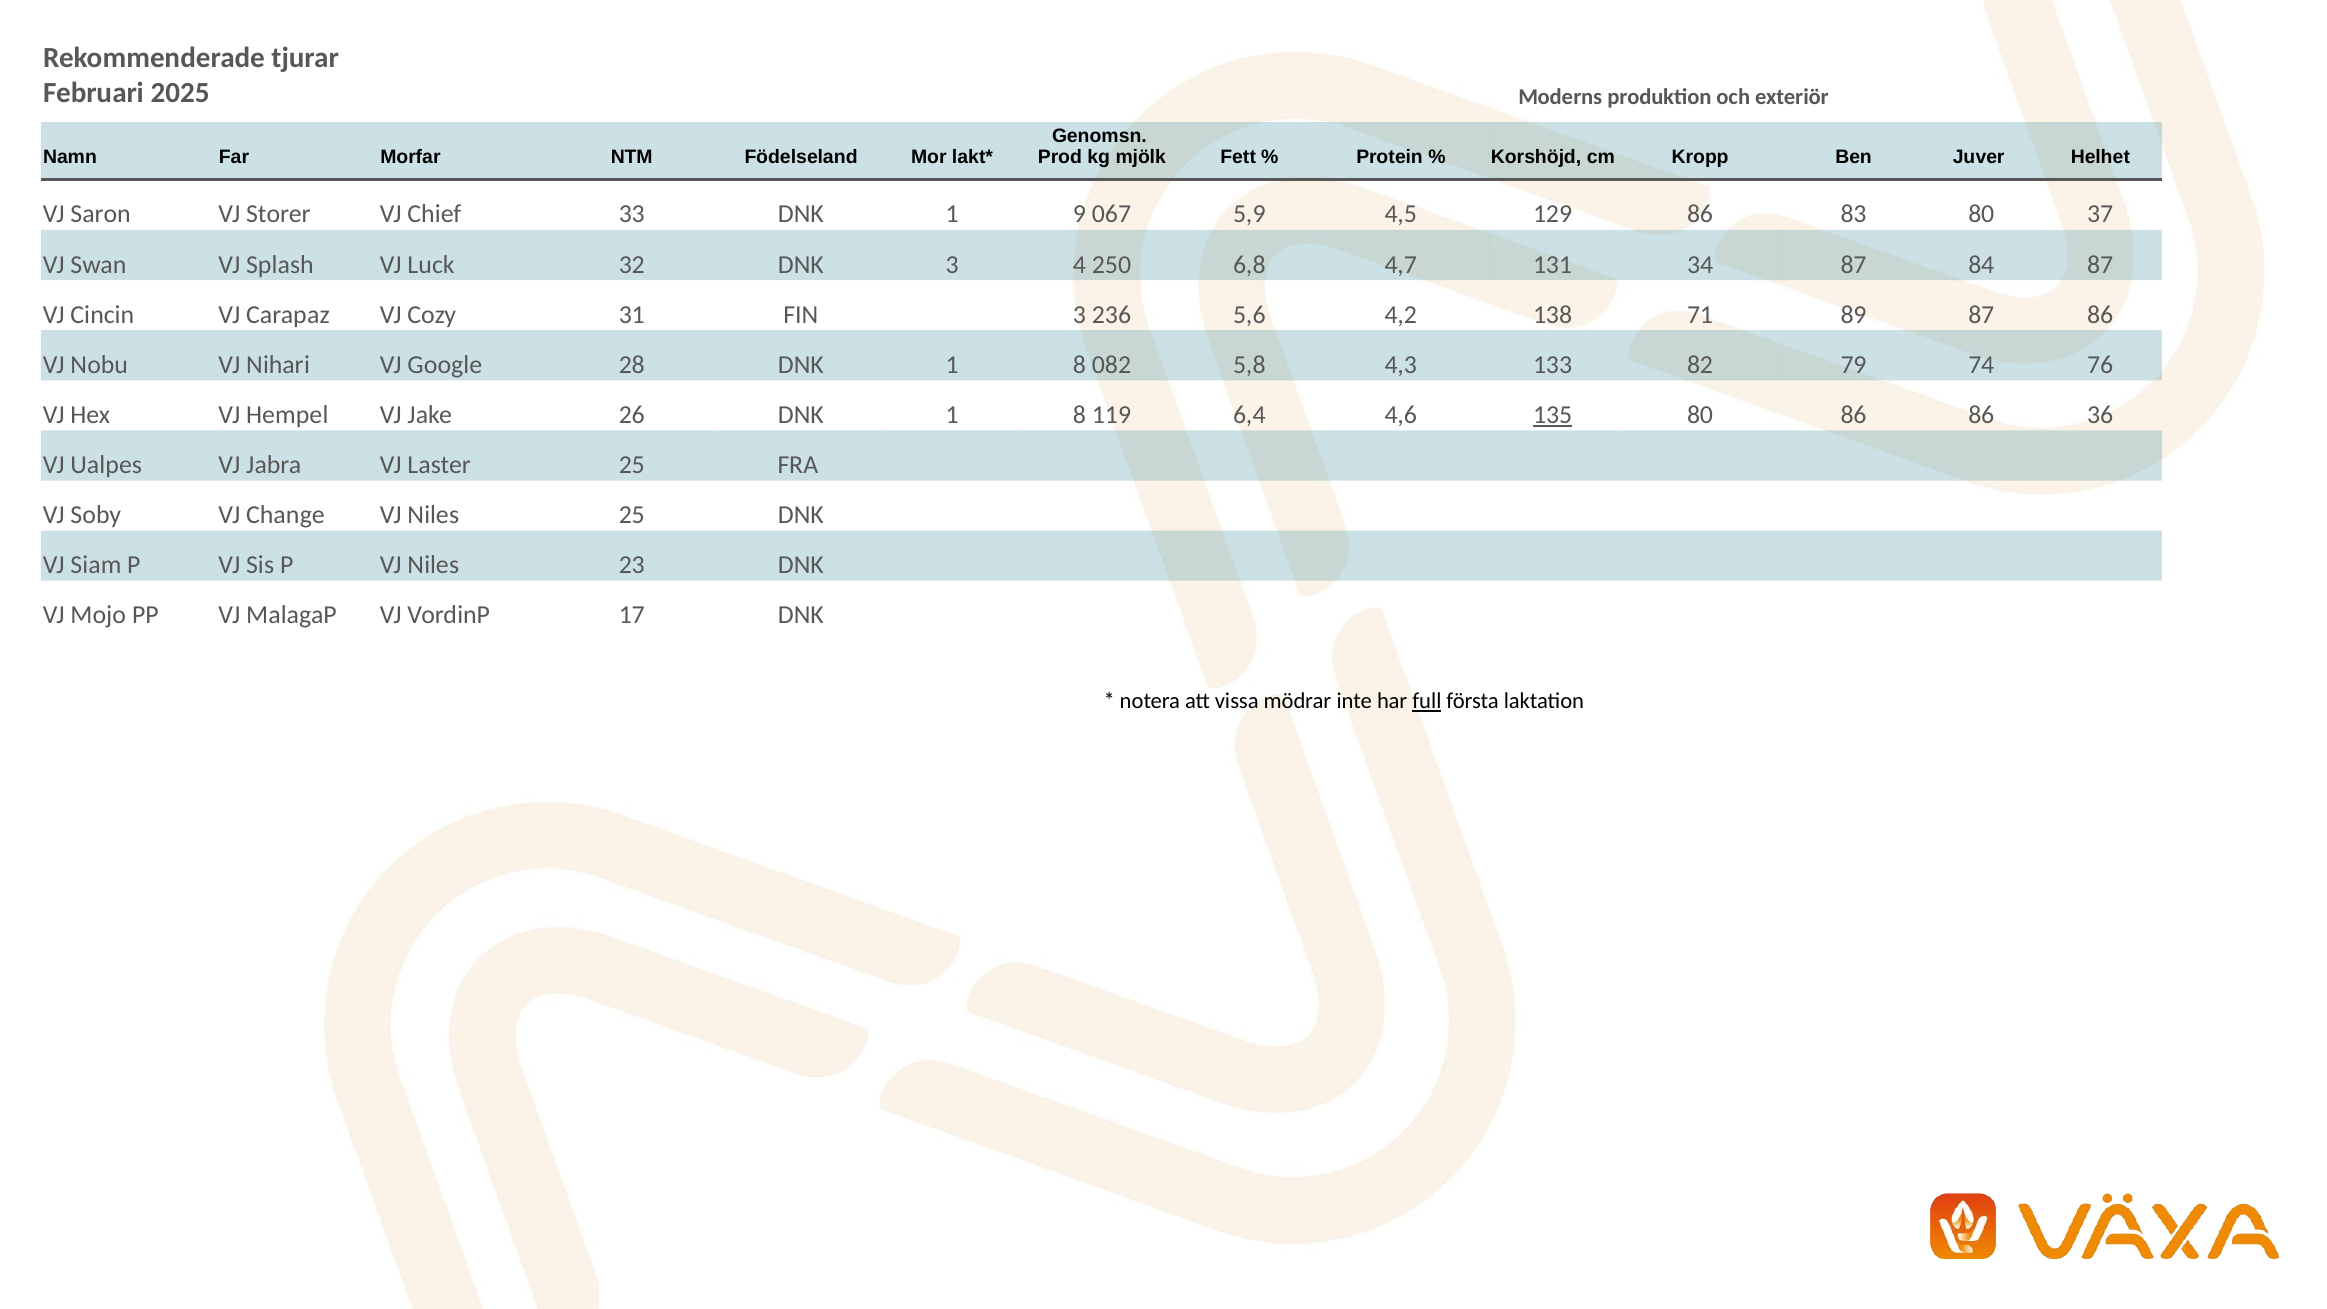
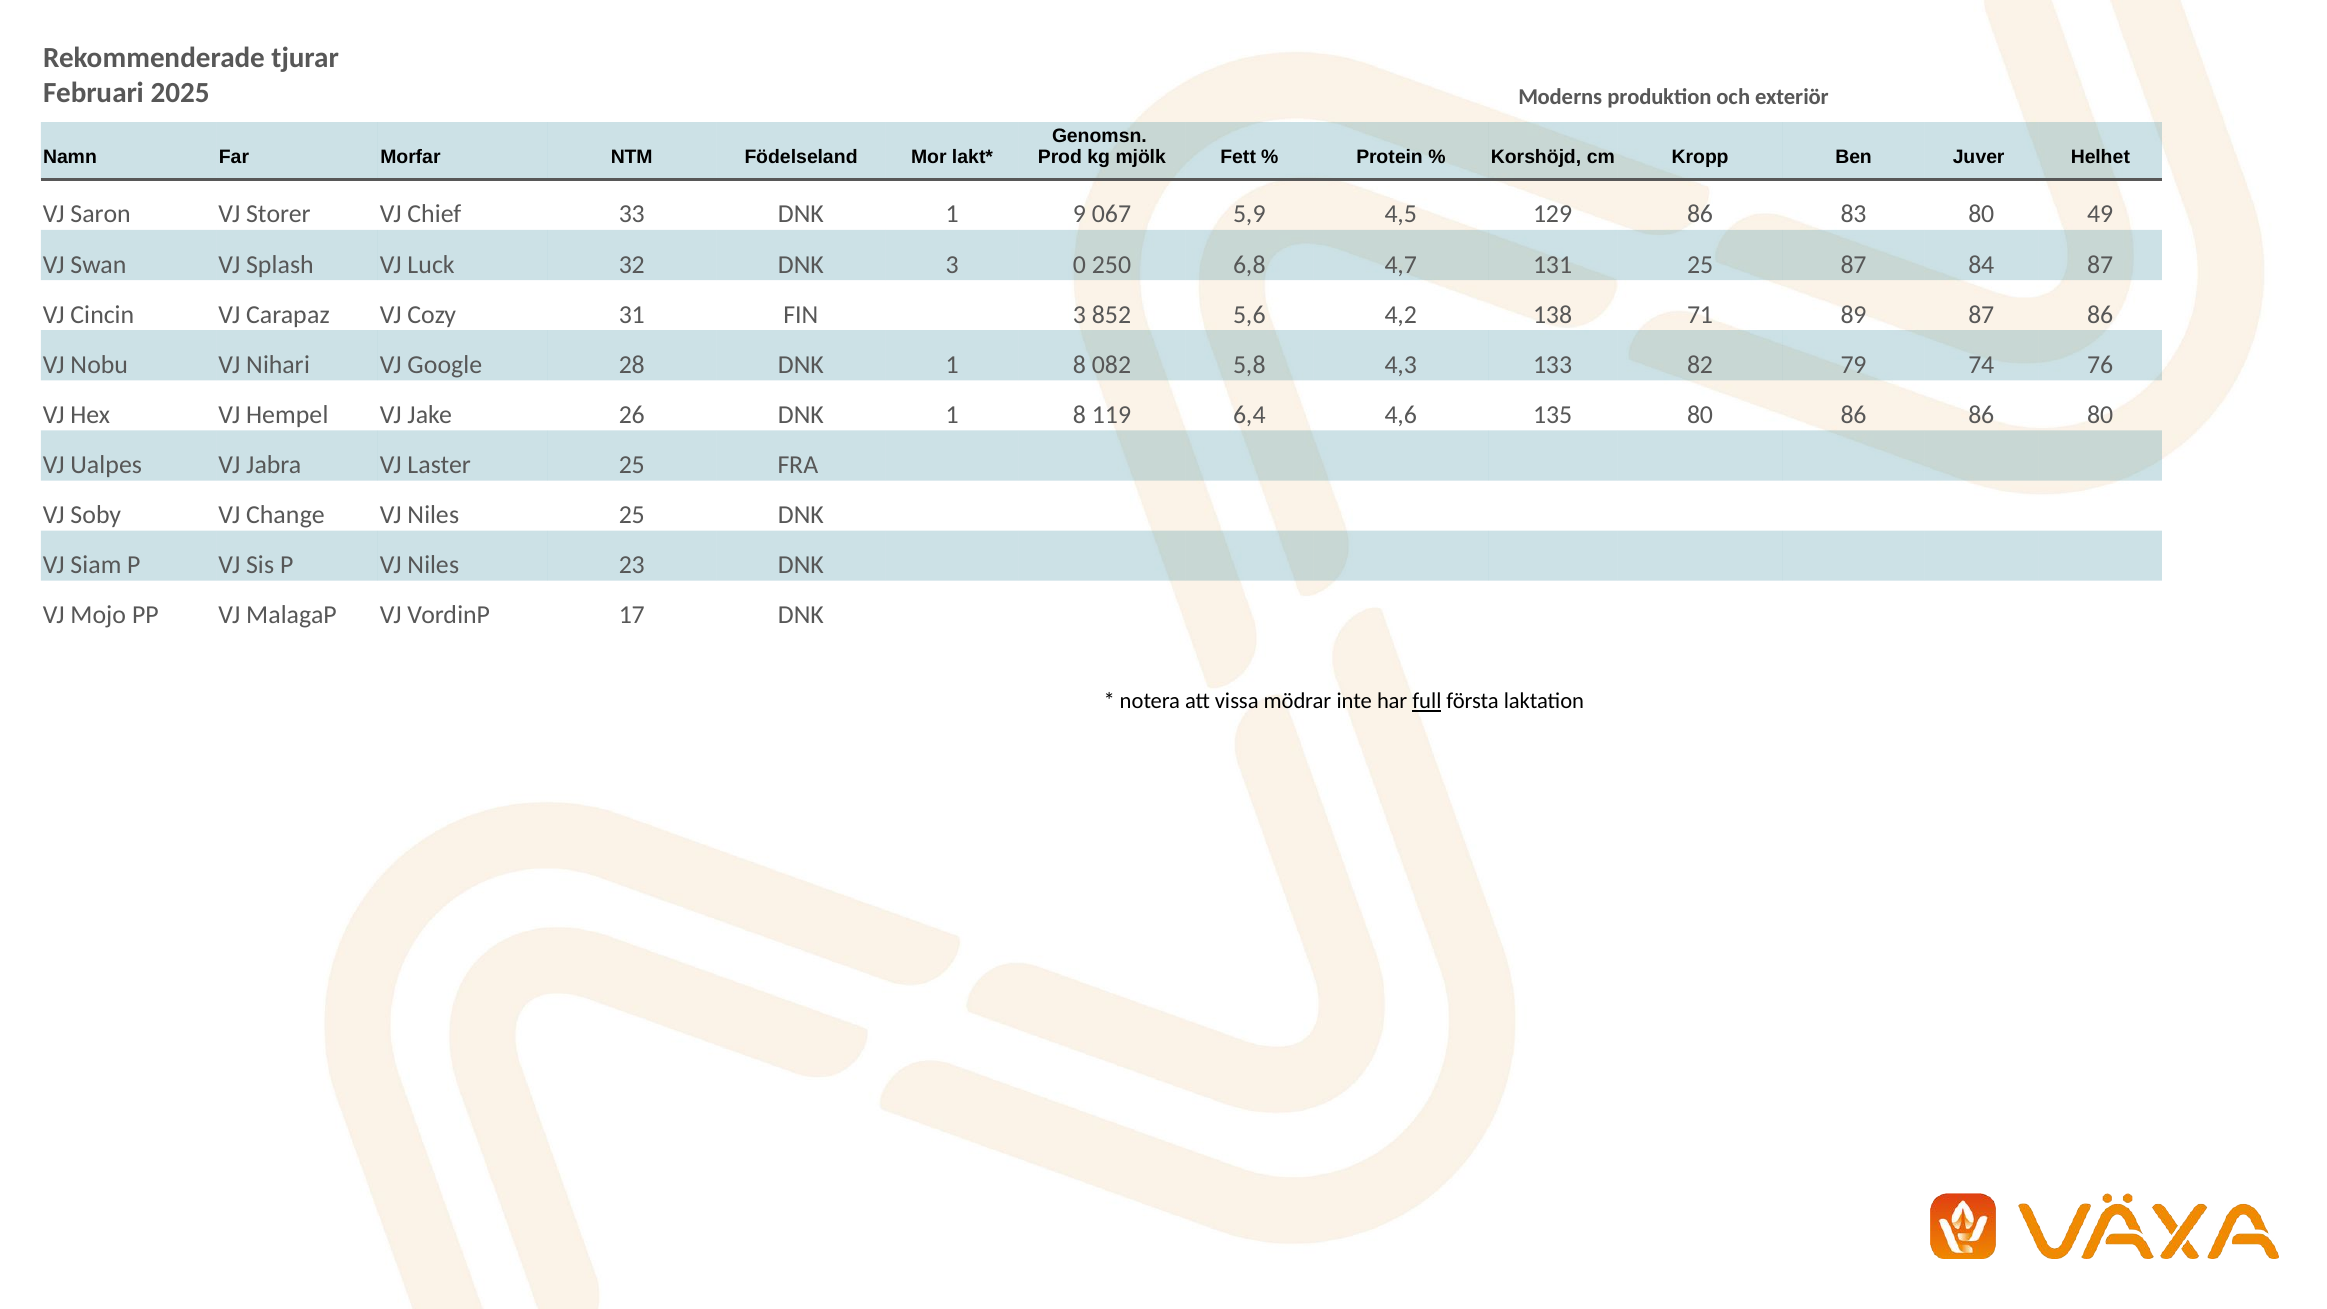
37: 37 -> 49
4: 4 -> 0
131 34: 34 -> 25
236: 236 -> 852
135 underline: present -> none
86 36: 36 -> 80
